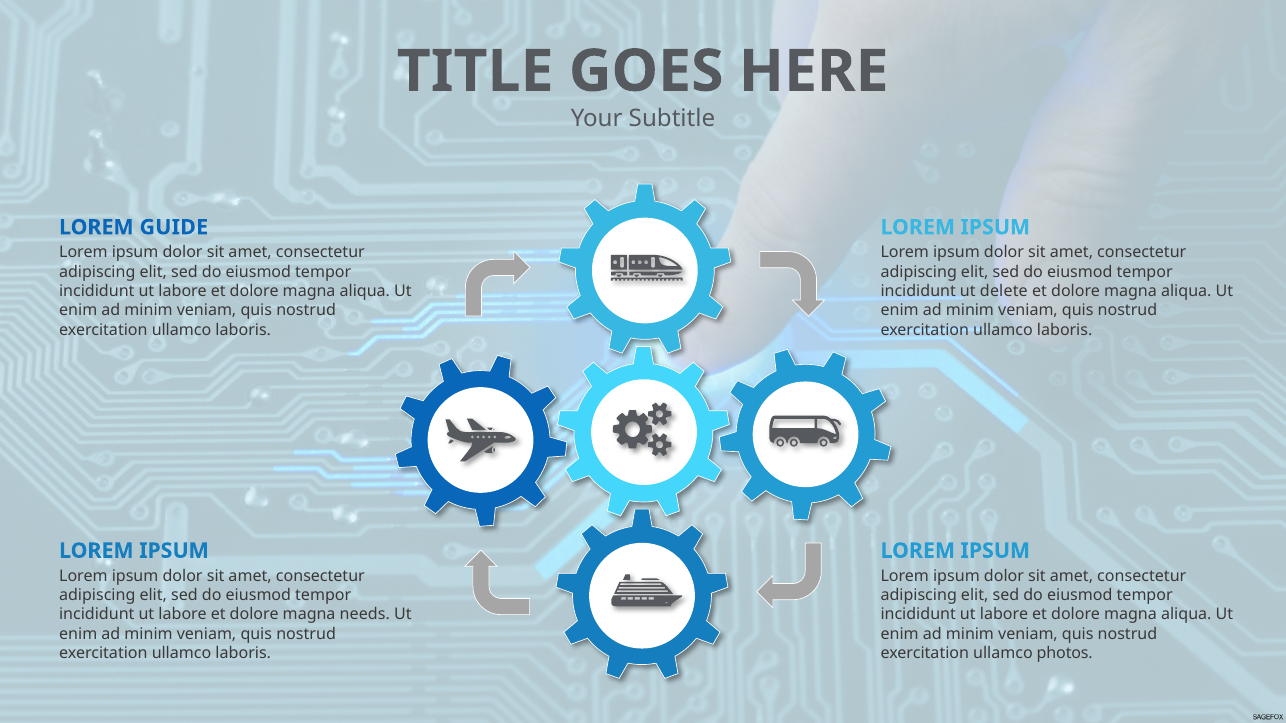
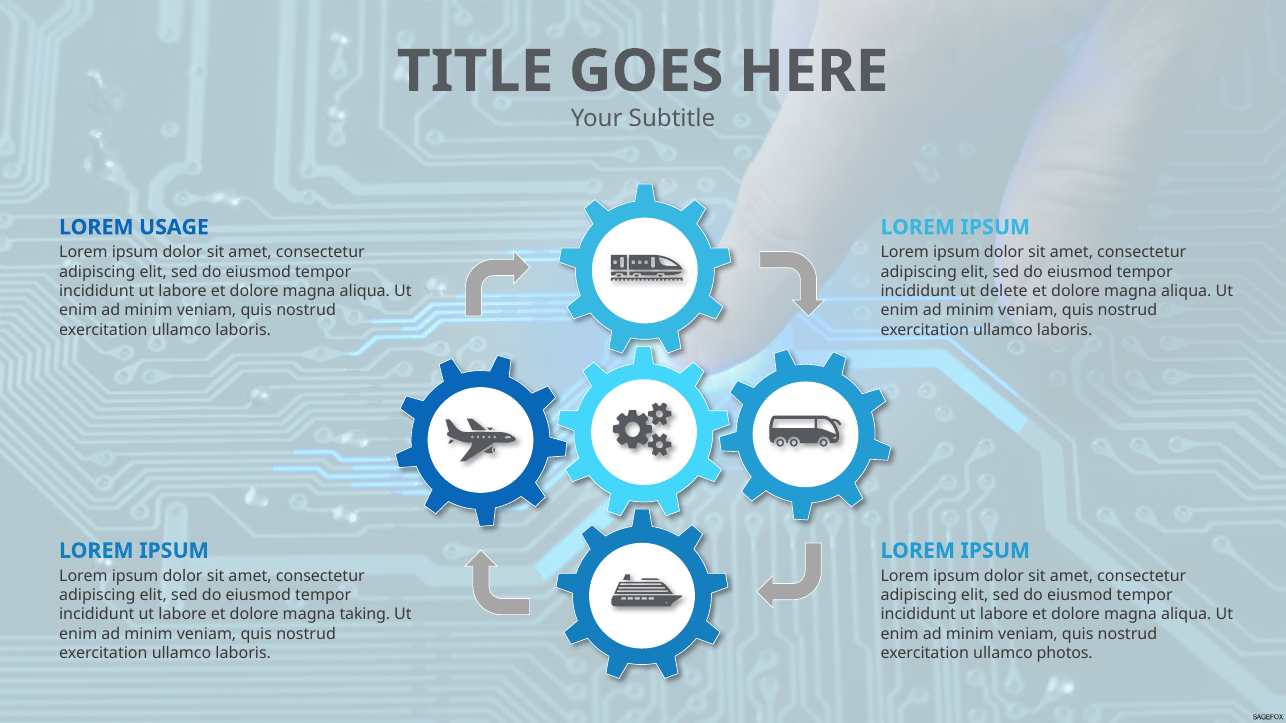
GUIDE: GUIDE -> USAGE
needs: needs -> taking
